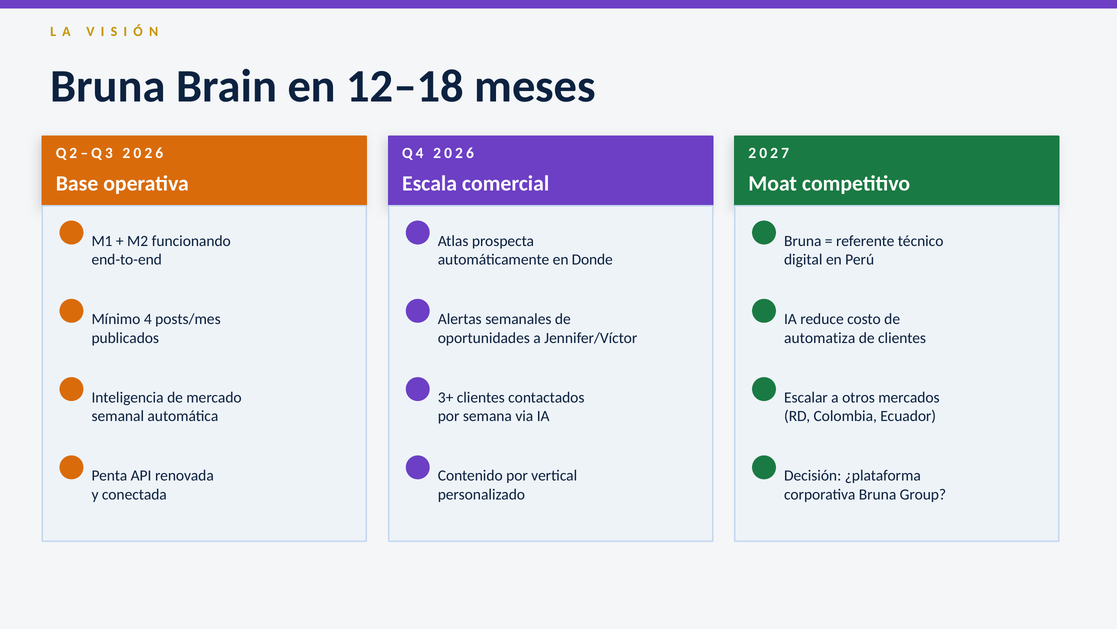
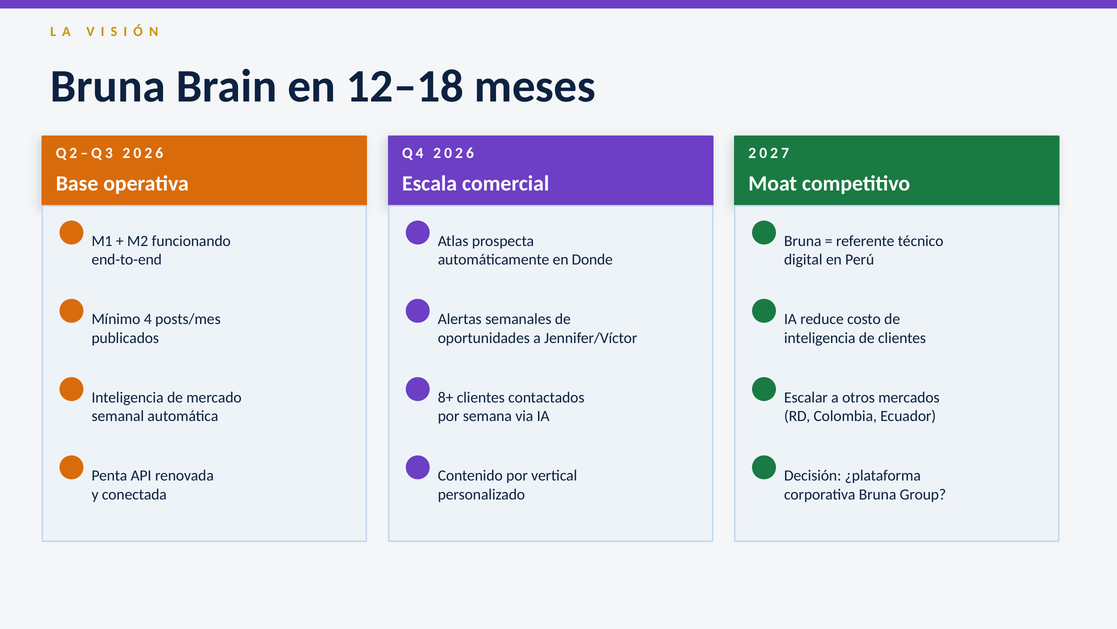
automatiza at (820, 338): automatiza -> inteligencia
3+: 3+ -> 8+
